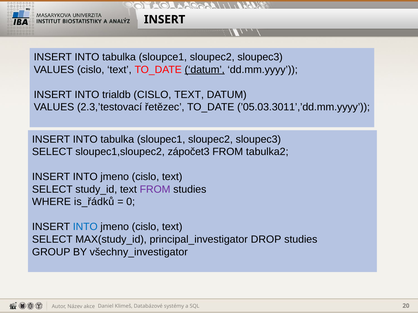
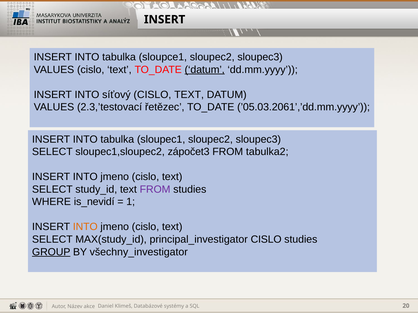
trialdb: trialdb -> síťový
’05.03.3011’,’dd.mm.yyyy: ’05.03.3011’,’dd.mm.yyyy -> ’05.03.2061’,’dd.mm.yyyy
is_řádků: is_řádků -> is_nevidí
0: 0 -> 1
INTO at (85, 227) colour: blue -> orange
principal_investigator DROP: DROP -> CISLO
GROUP underline: none -> present
